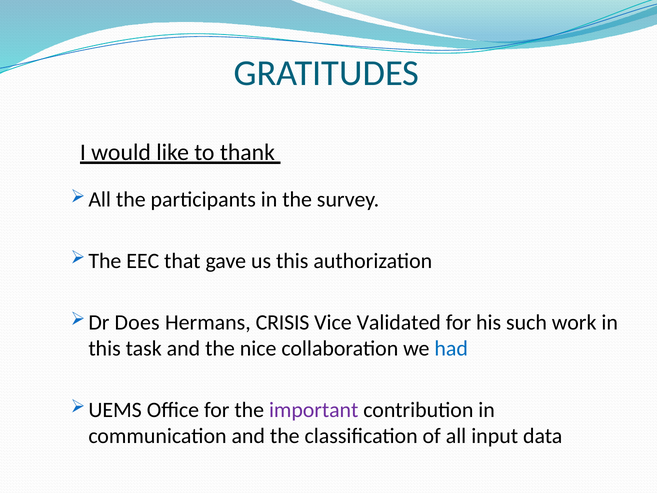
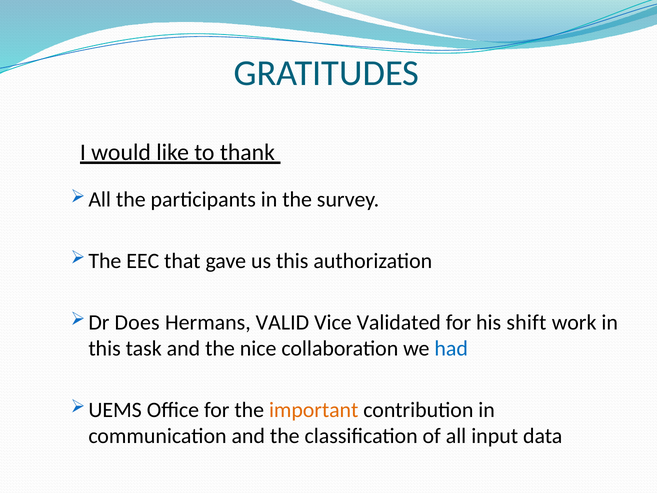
CRISIS: CRISIS -> VALID
such: such -> shift
important colour: purple -> orange
